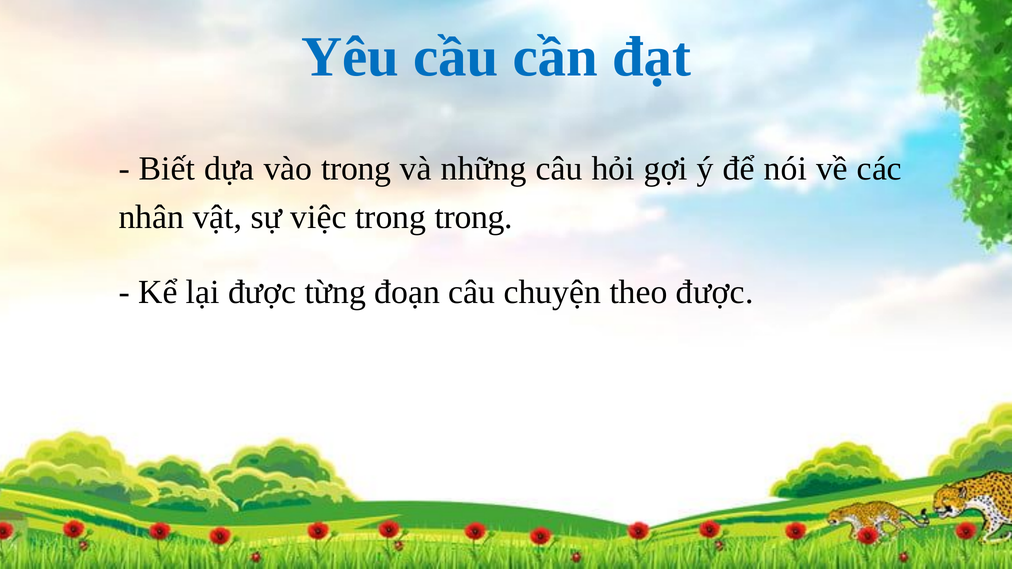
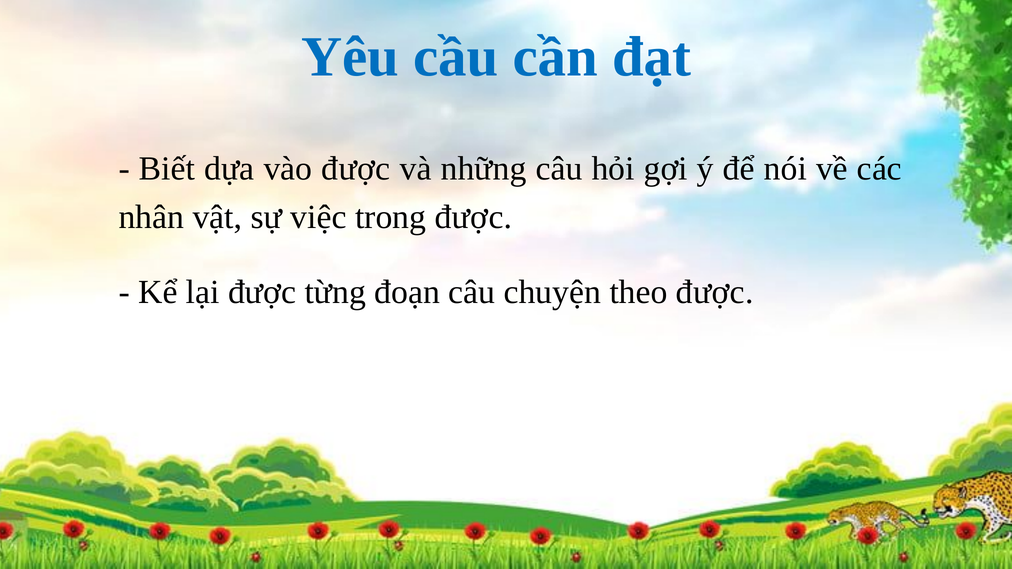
vào trong: trong -> được
trong trong: trong -> được
